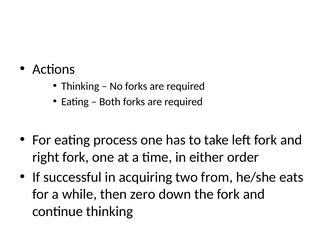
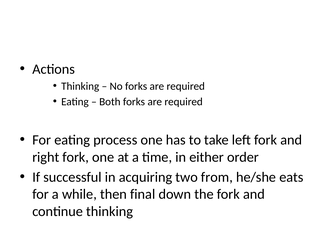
zero: zero -> final
